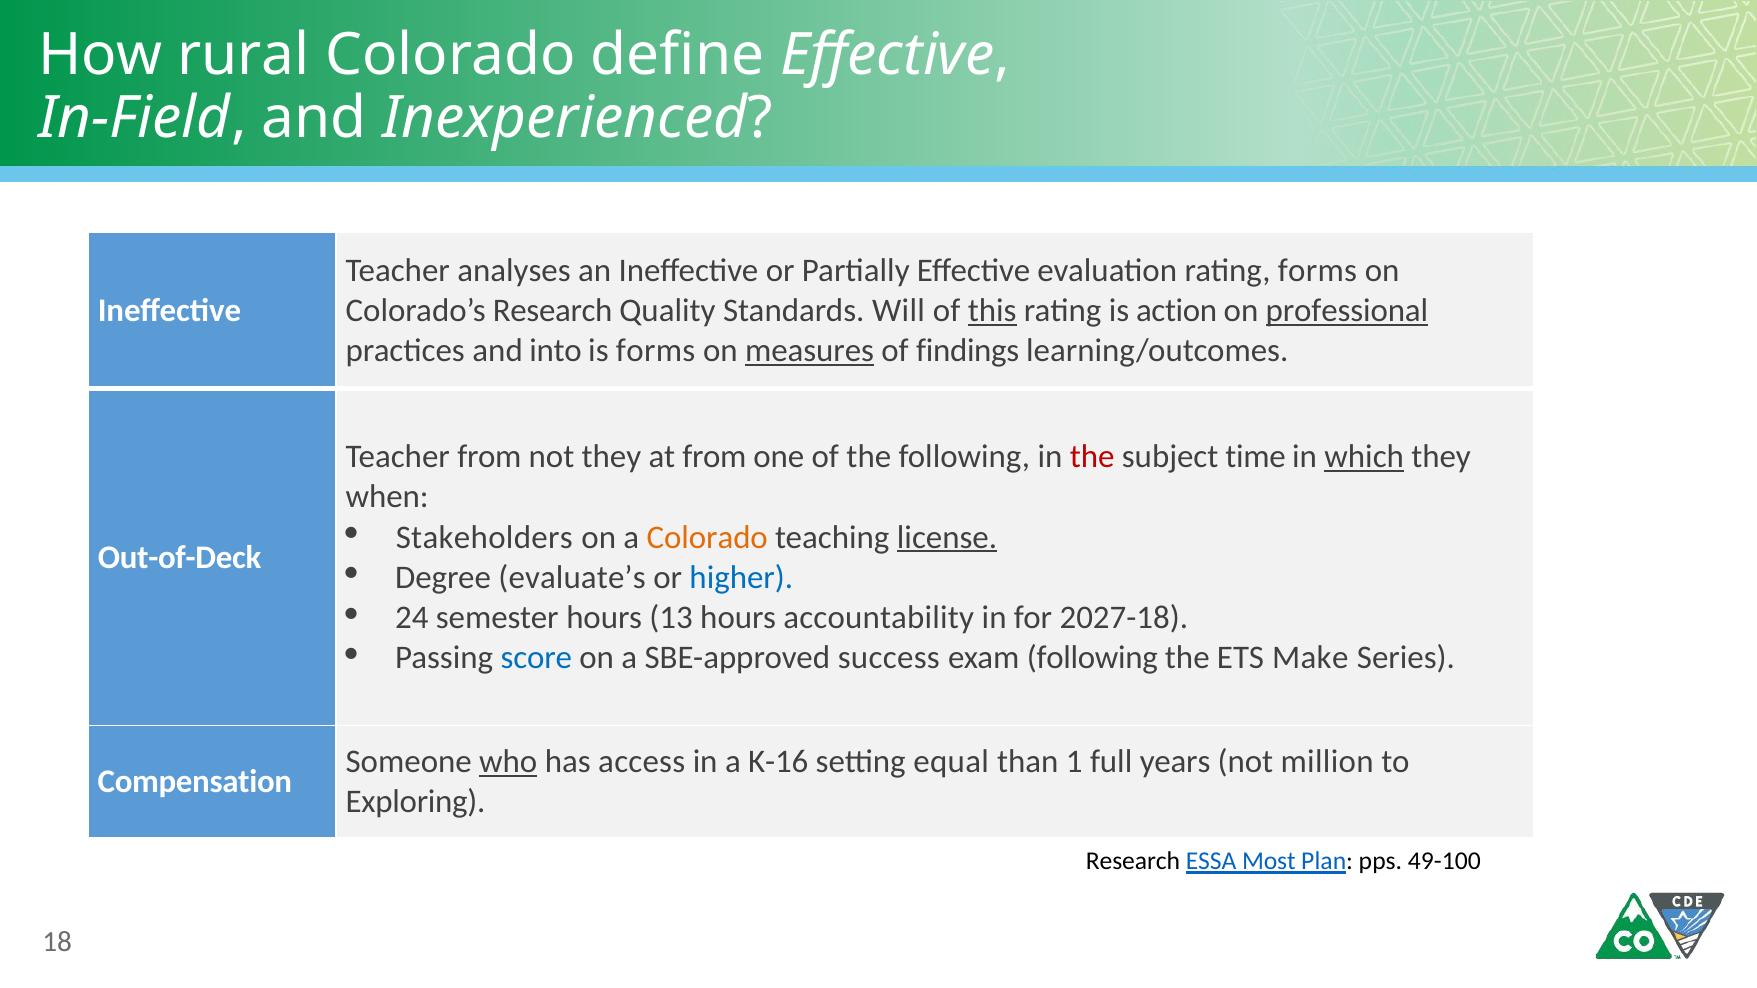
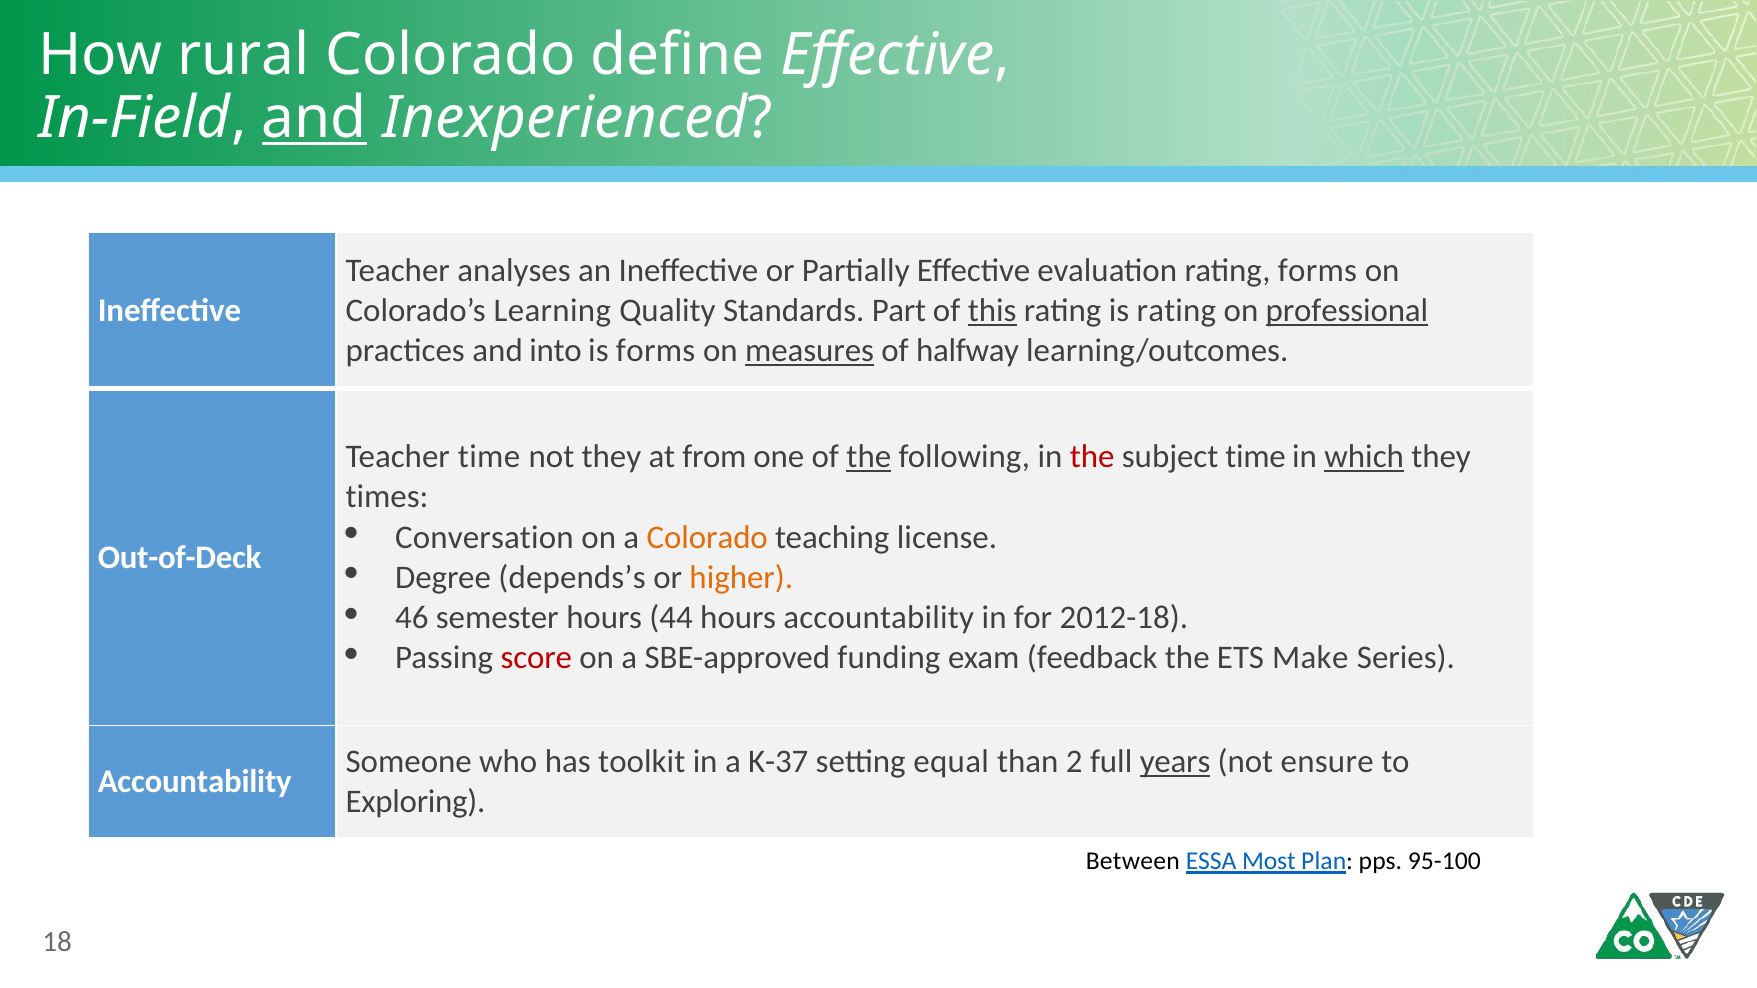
and at (314, 118) underline: none -> present
Colorado’s Research: Research -> Learning
Will: Will -> Part
is action: action -> rating
findings: findings -> halfway
Teacher from: from -> time
the at (869, 457) underline: none -> present
when: when -> times
Stakeholders: Stakeholders -> Conversation
license underline: present -> none
evaluate’s: evaluate’s -> depends’s
higher colour: blue -> orange
24: 24 -> 46
13: 13 -> 44
2027-18: 2027-18 -> 2012-18
score colour: blue -> red
success: success -> funding
exam following: following -> feedback
who underline: present -> none
access: access -> toolkit
K-16: K-16 -> K-37
1: 1 -> 2
years underline: none -> present
million: million -> ensure
Compensation at (195, 782): Compensation -> Accountability
Research at (1133, 862): Research -> Between
49-100: 49-100 -> 95-100
